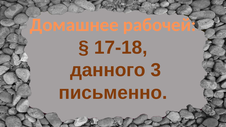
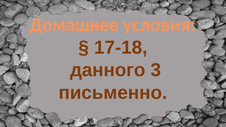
рабочей: рабочей -> условия
